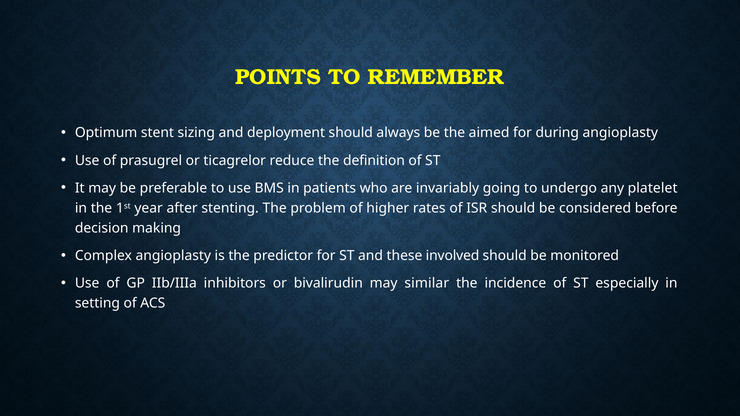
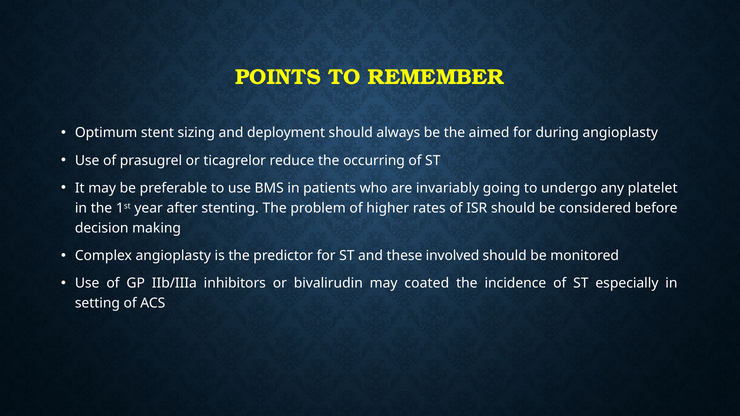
definition: definition -> occurring
similar: similar -> coated
